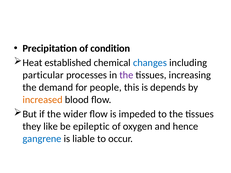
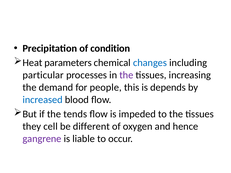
established: established -> parameters
increased colour: orange -> blue
wider: wider -> tends
like: like -> cell
epileptic: epileptic -> different
gangrene colour: blue -> purple
